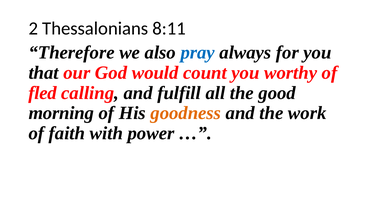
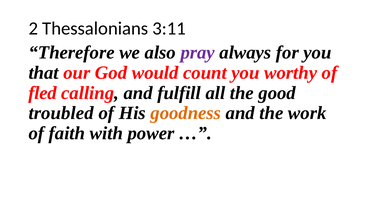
8:11: 8:11 -> 3:11
pray colour: blue -> purple
morning: morning -> troubled
